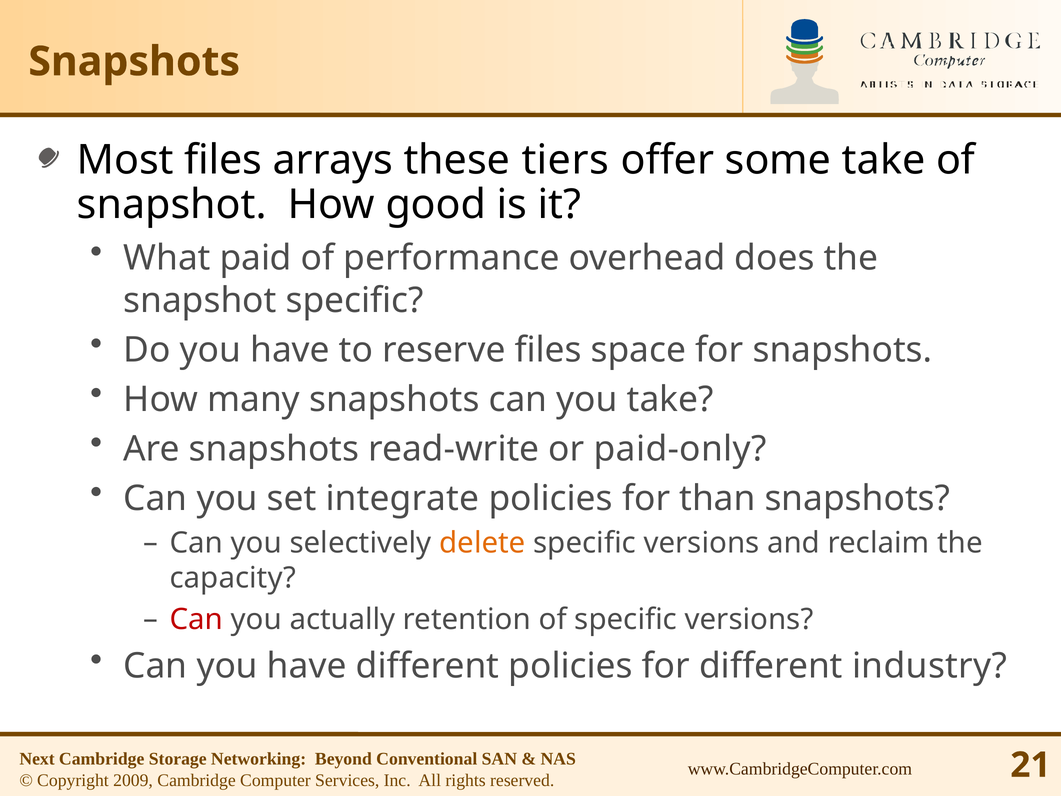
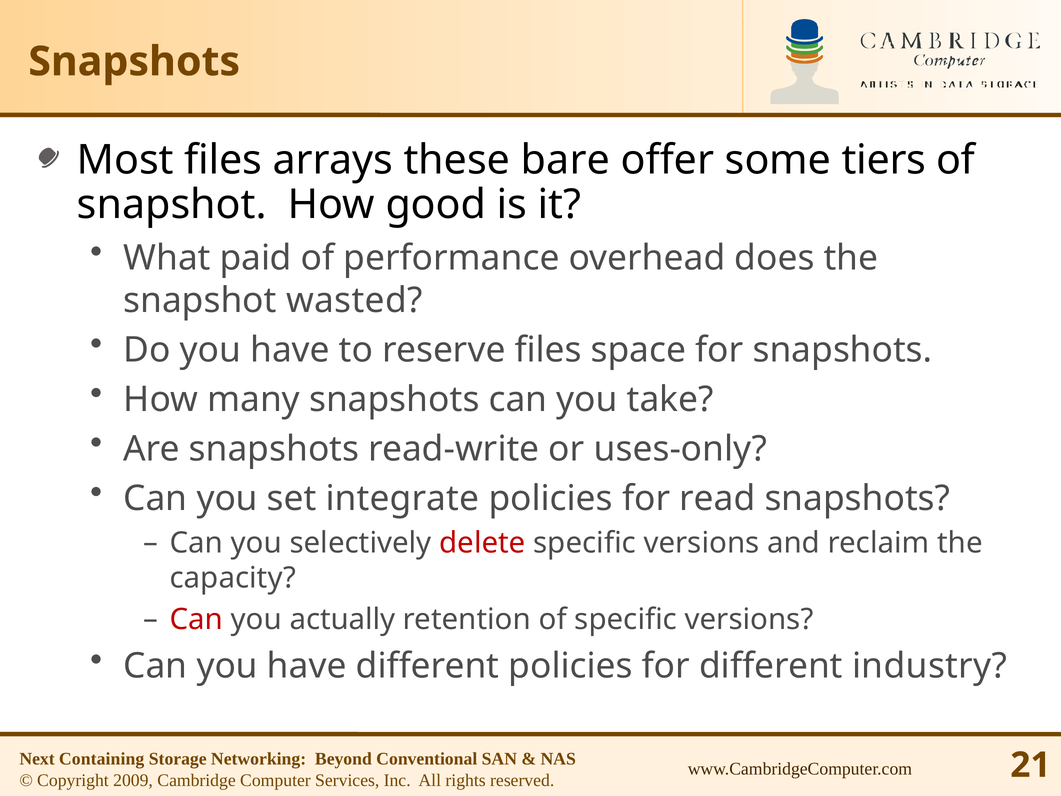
tiers: tiers -> bare
some take: take -> tiers
snapshot specific: specific -> wasted
paid-only: paid-only -> uses-only
than: than -> read
delete colour: orange -> red
Next Cambridge: Cambridge -> Containing
